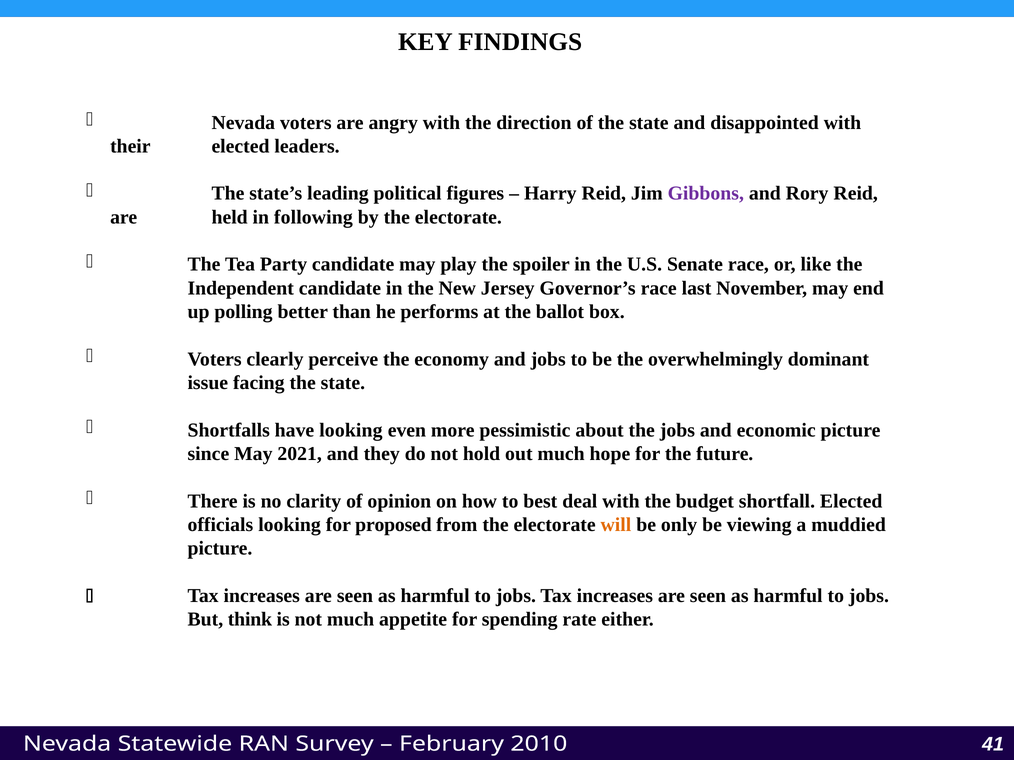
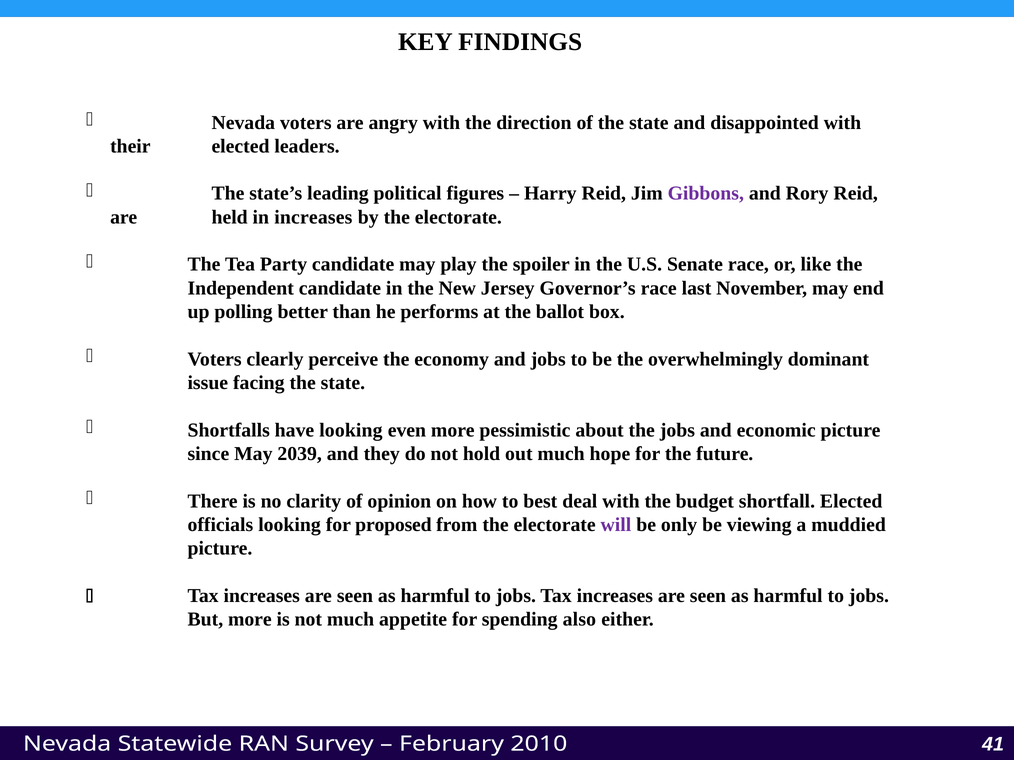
in following: following -> increases
2021: 2021 -> 2039
will colour: orange -> purple
But think: think -> more
rate: rate -> also
